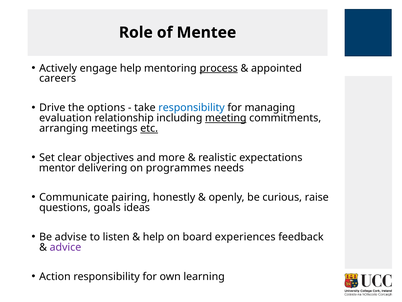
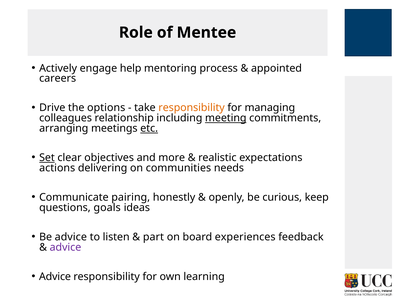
process underline: present -> none
responsibility at (192, 108) colour: blue -> orange
evaluation: evaluation -> colleagues
Set underline: none -> present
mentor: mentor -> actions
programmes: programmes -> communities
raise: raise -> keep
Be advise: advise -> advice
help at (154, 237): help -> part
Action at (55, 276): Action -> Advice
